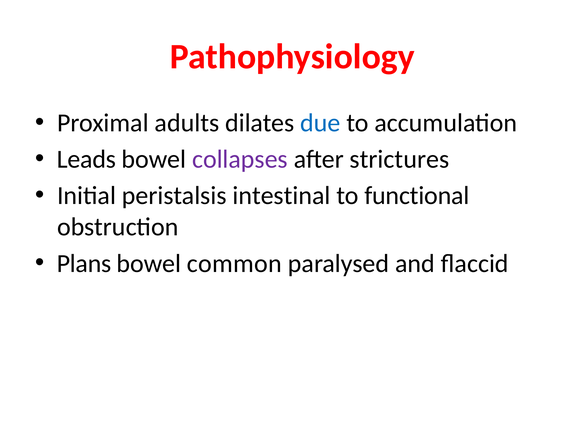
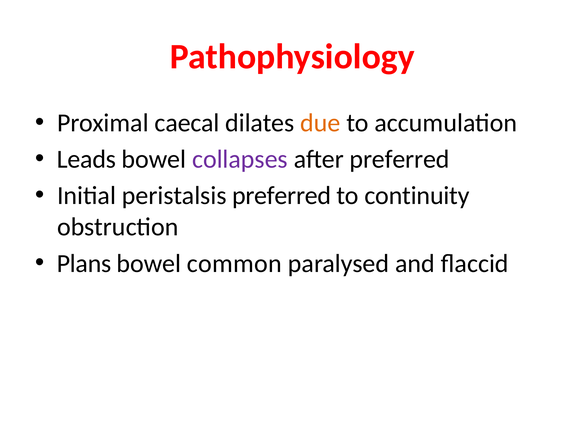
adults: adults -> caecal
due colour: blue -> orange
after strictures: strictures -> preferred
peristalsis intestinal: intestinal -> preferred
functional: functional -> continuity
